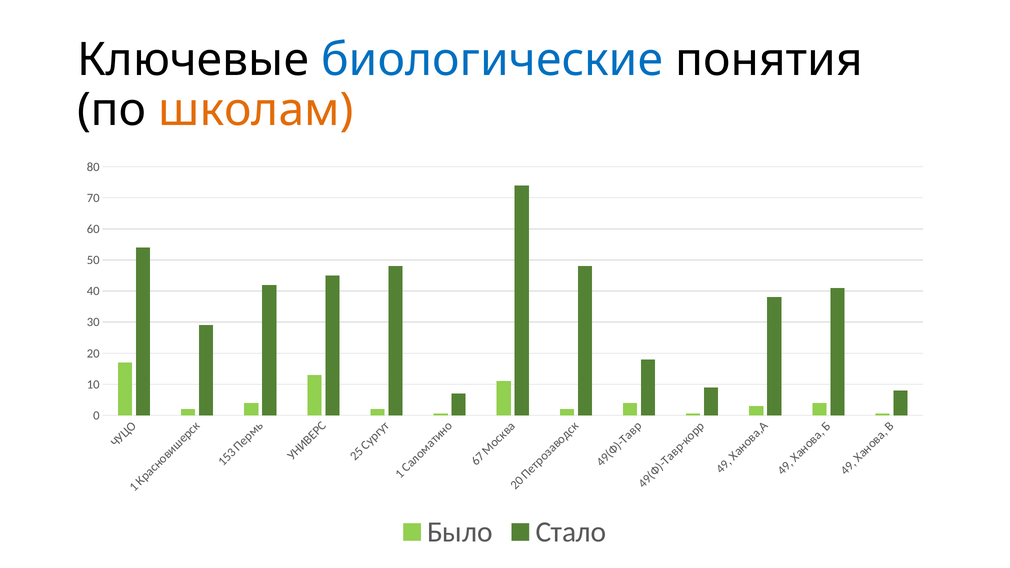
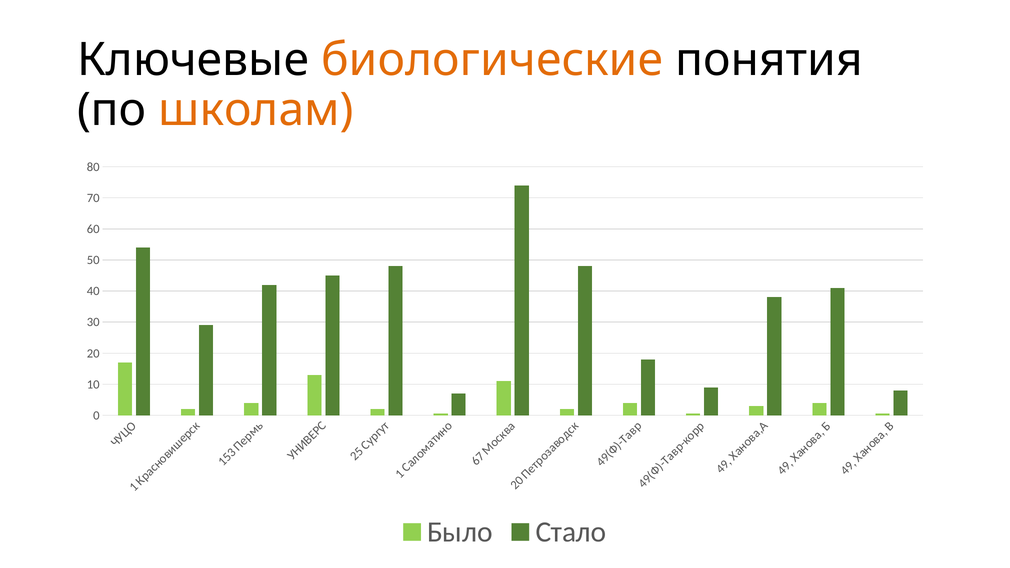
биологические colour: blue -> orange
